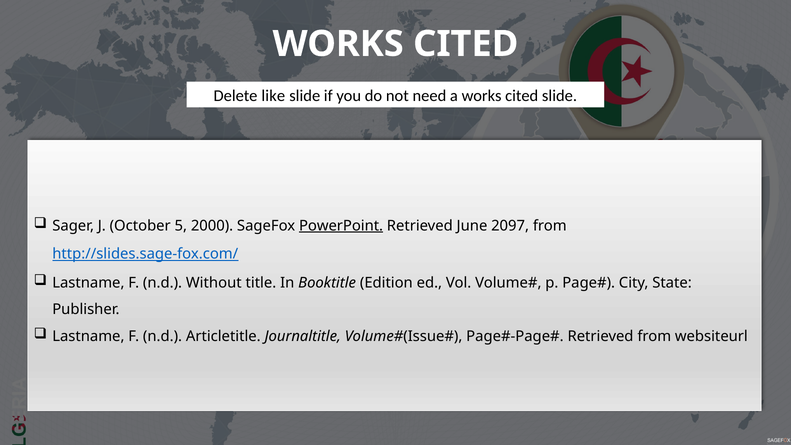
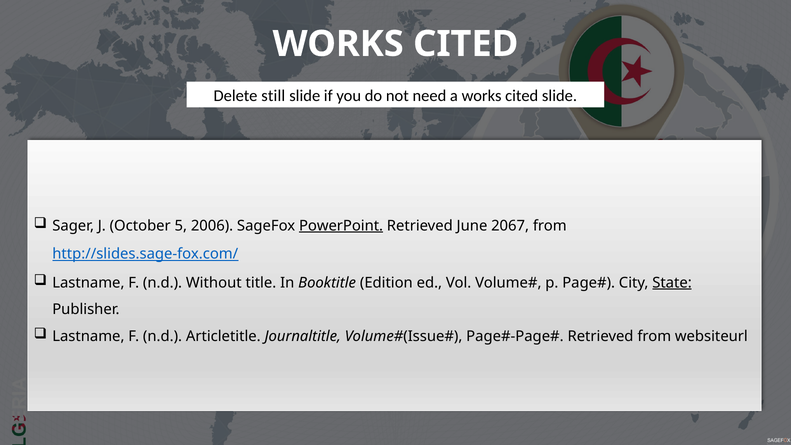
like: like -> still
2000: 2000 -> 2006
2097: 2097 -> 2067
State underline: none -> present
